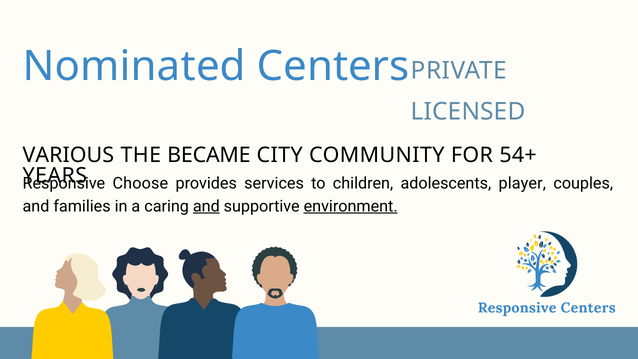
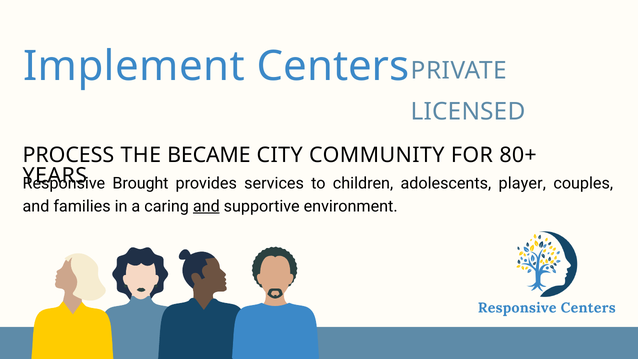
Nominated: Nominated -> Implement
VARIOUS: VARIOUS -> PROCESS
54+: 54+ -> 80+
Choose: Choose -> Brought
environment underline: present -> none
